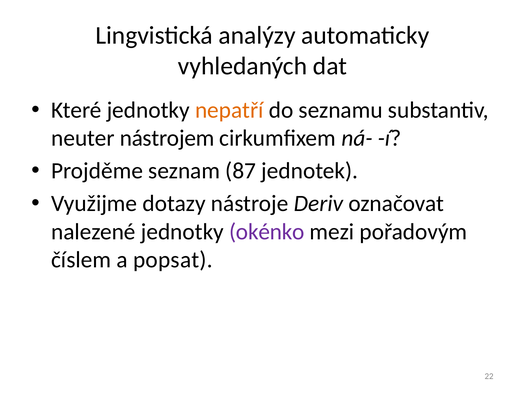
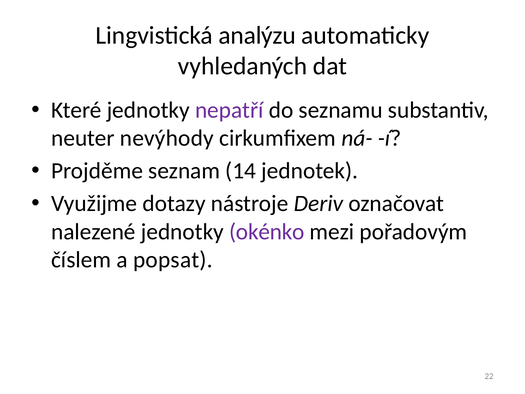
analýzy: analýzy -> analýzu
nepatří colour: orange -> purple
nástrojem: nástrojem -> nevýhody
87: 87 -> 14
